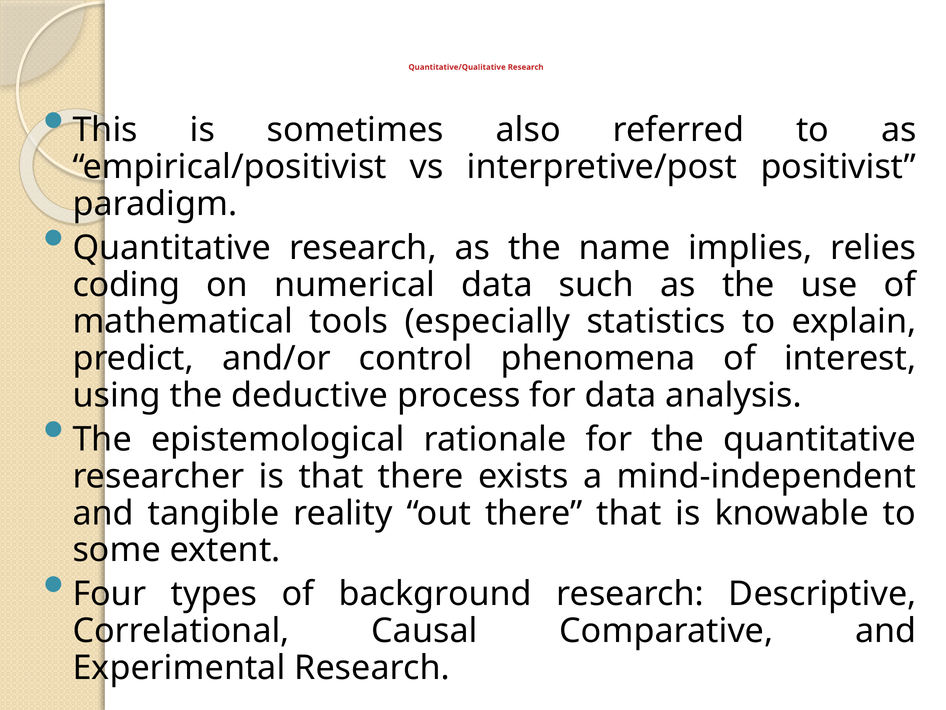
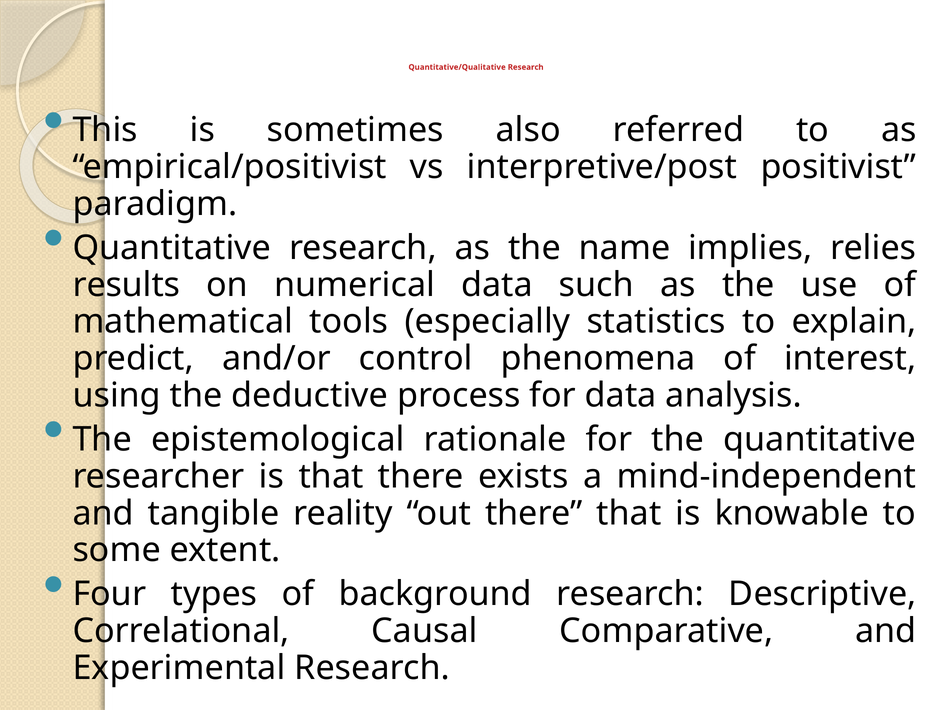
coding: coding -> results
